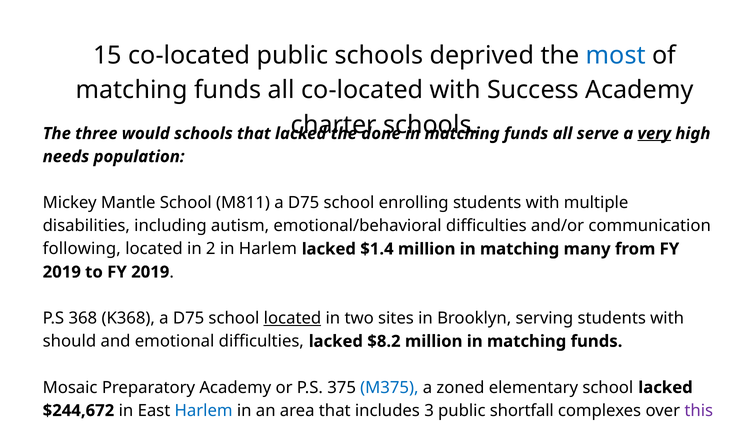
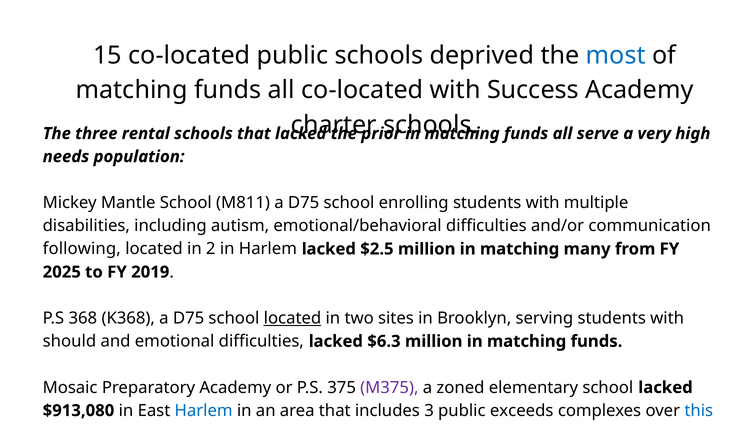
would: would -> rental
done: done -> prior
very underline: present -> none
$1.4: $1.4 -> $2.5
2019 at (62, 272): 2019 -> 2025
$8.2: $8.2 -> $6.3
M375 colour: blue -> purple
$244,672: $244,672 -> $913,080
shortfall: shortfall -> exceeds
this colour: purple -> blue
